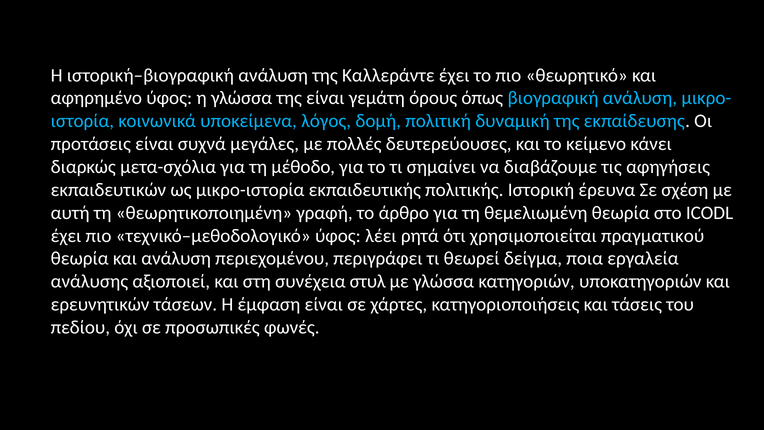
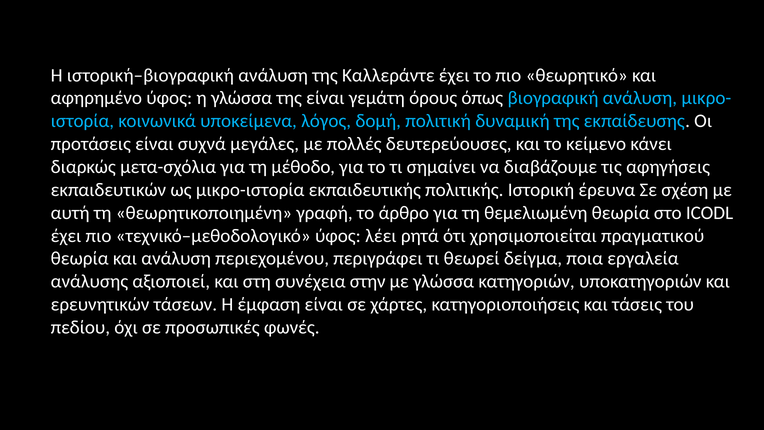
στυλ: στυλ -> στην
